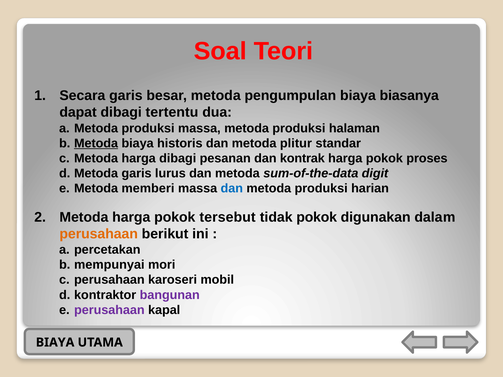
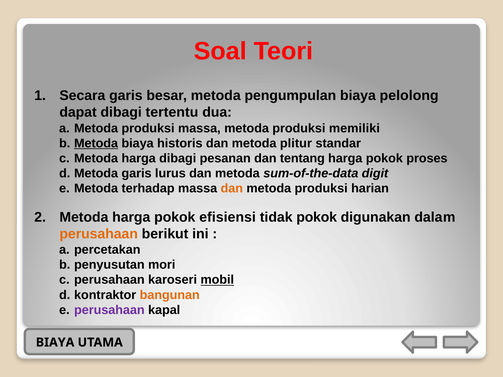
biasanya: biasanya -> pelolong
halaman: halaman -> memiliki
kontrak: kontrak -> tentang
memberi: memberi -> terhadap
dan at (232, 189) colour: blue -> orange
tersebut: tersebut -> efisiensi
mempunyai: mempunyai -> penyusutan
mobil underline: none -> present
bangunan colour: purple -> orange
